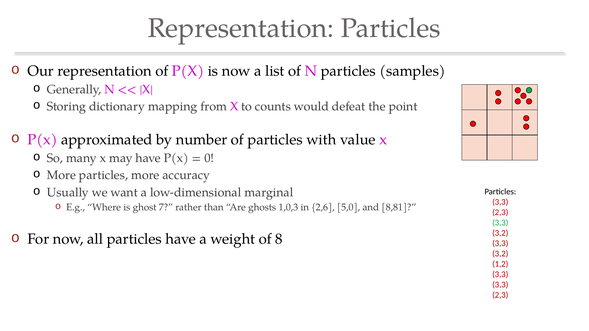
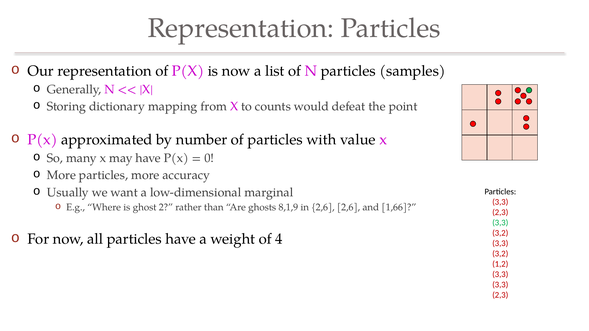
7: 7 -> 2
1,0,3: 1,0,3 -> 8,1,9
2,6 5,0: 5,0 -> 2,6
8,81: 8,81 -> 1,66
8: 8 -> 4
